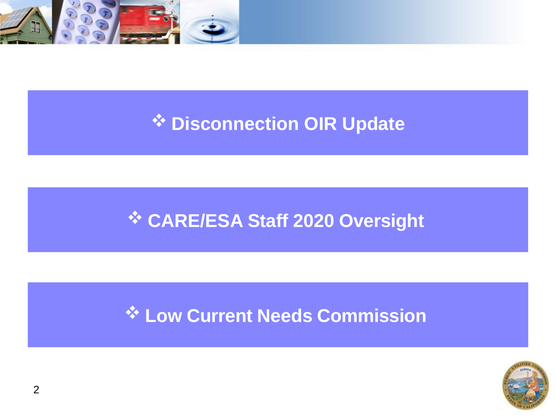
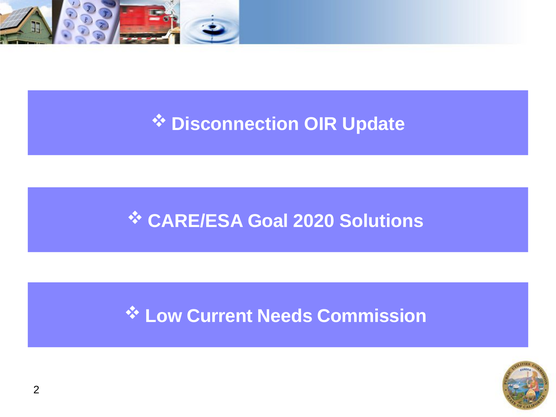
Staff: Staff -> Goal
Oversight: Oversight -> Solutions
